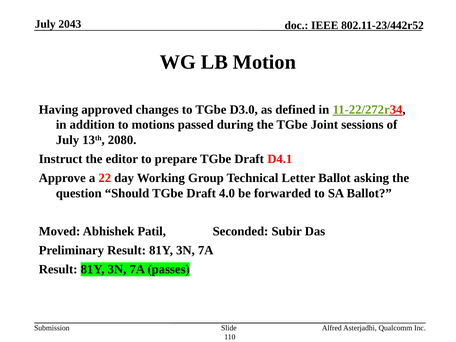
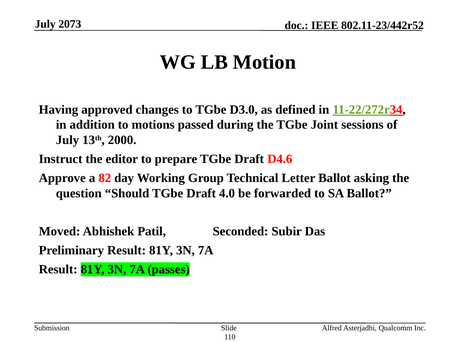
2043: 2043 -> 2073
2080: 2080 -> 2000
D4.1: D4.1 -> D4.6
22: 22 -> 82
